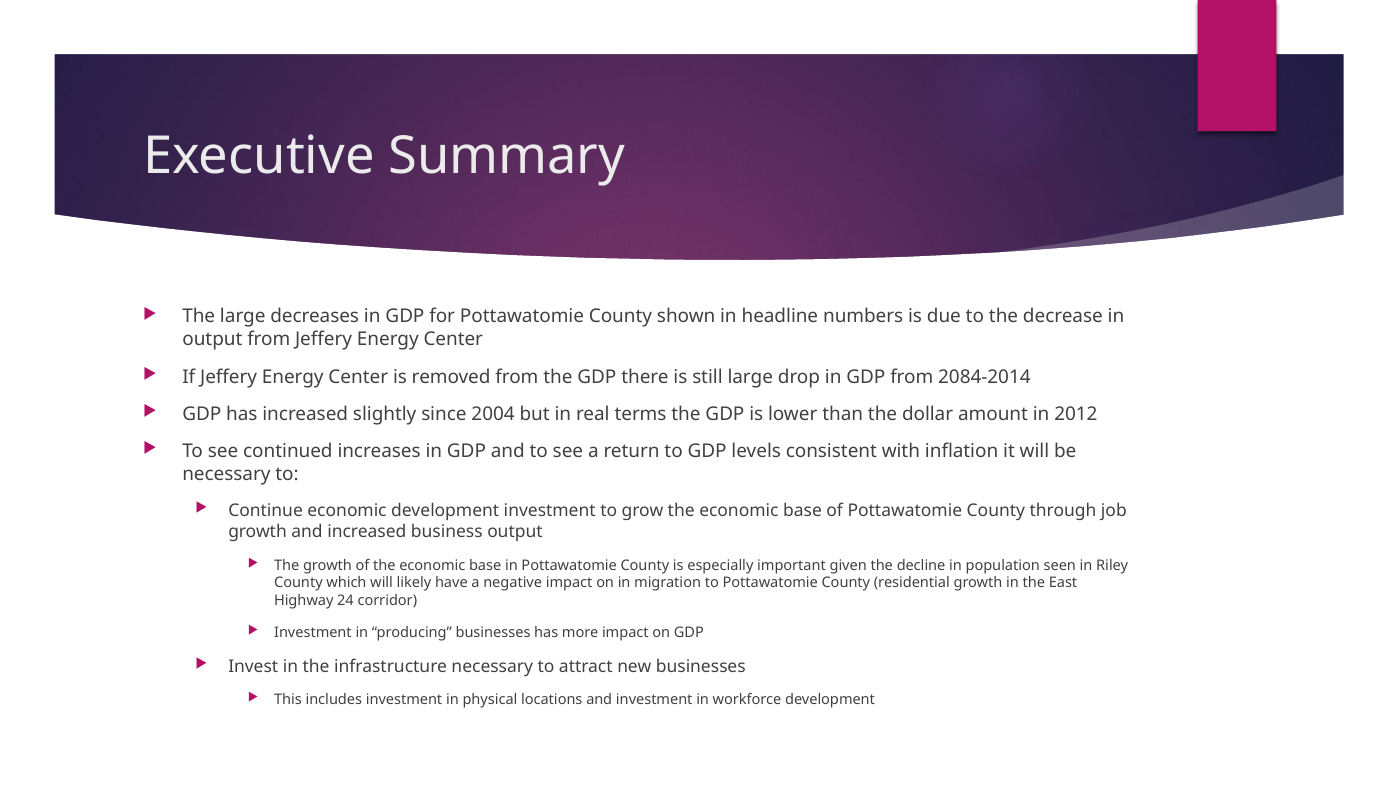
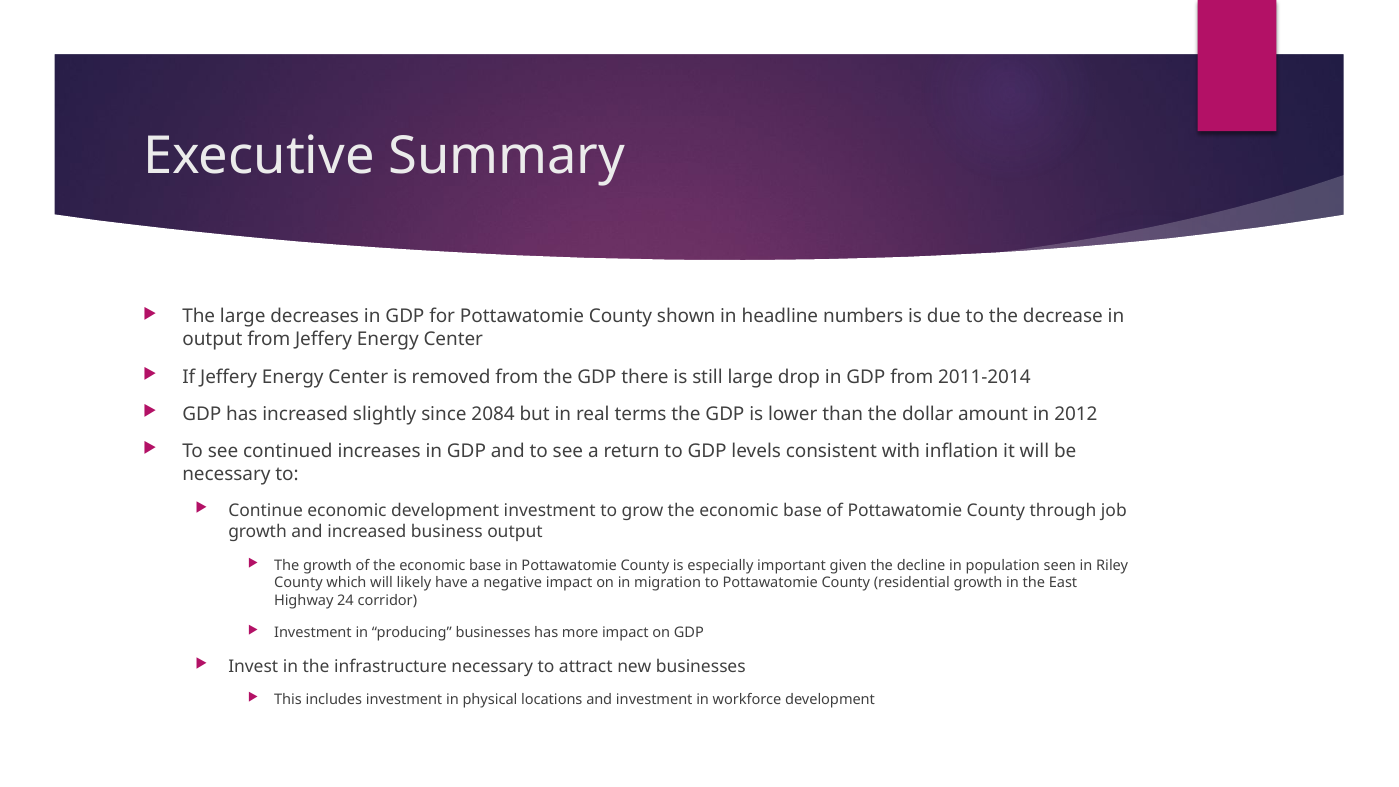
2084-2014: 2084-2014 -> 2011-2014
2004: 2004 -> 2084
